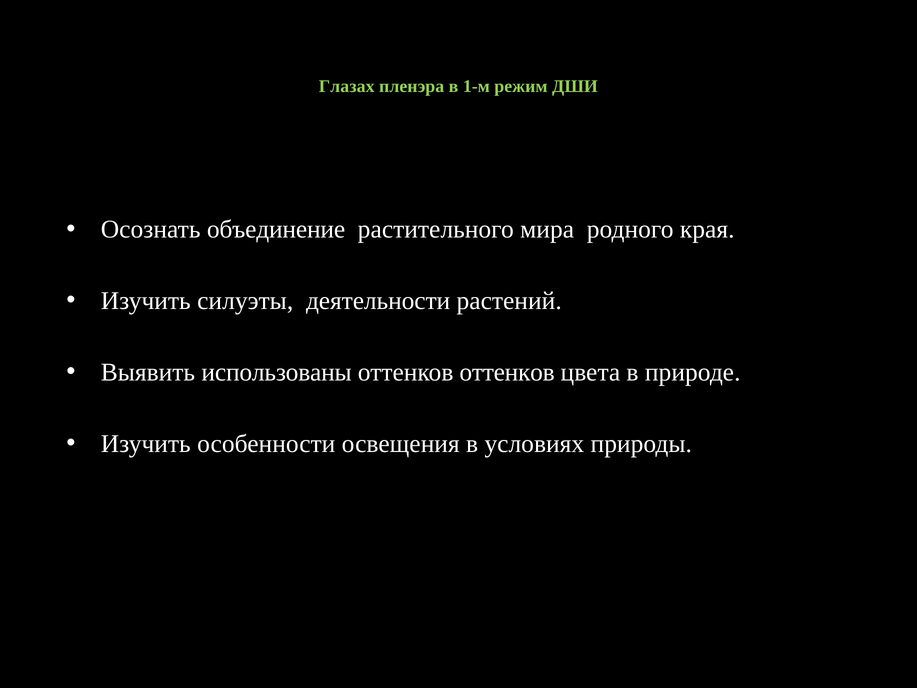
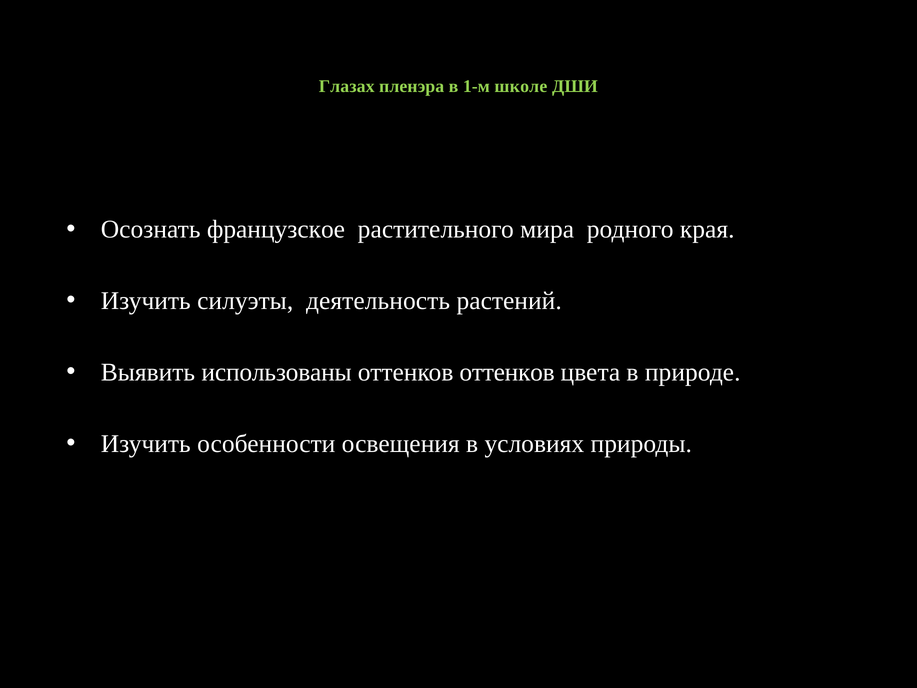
режим: режим -> школе
объединение: объединение -> французское
деятельности: деятельности -> деятельность
